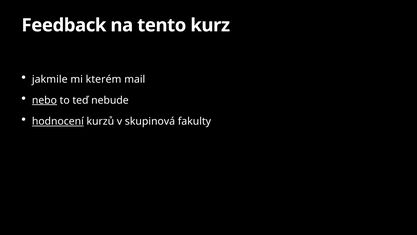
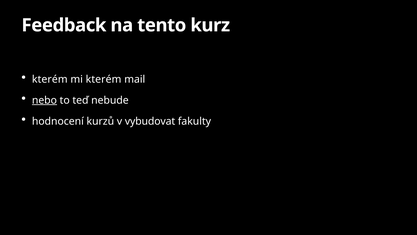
jakmile at (50, 79): jakmile -> kterém
hodnocení underline: present -> none
skupinová: skupinová -> vybudovat
